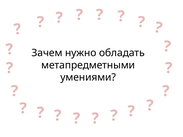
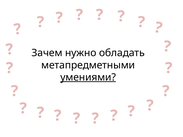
умениями underline: none -> present
